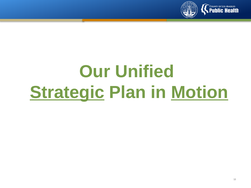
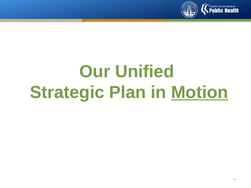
Strategic underline: present -> none
